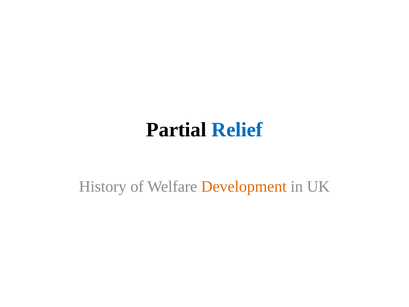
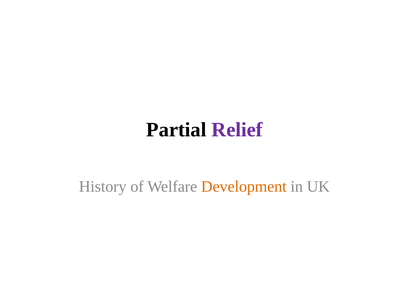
Relief colour: blue -> purple
